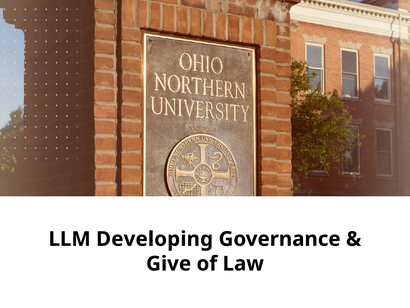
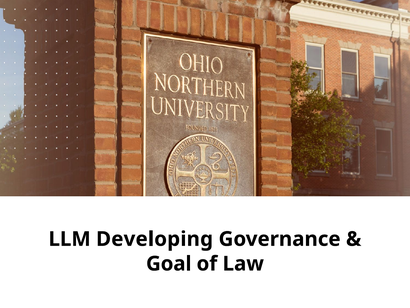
Give: Give -> Goal
